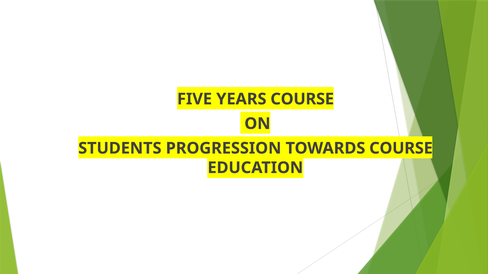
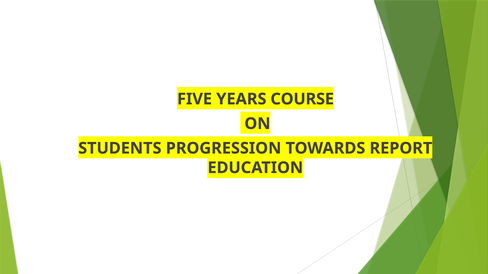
TOWARDS COURSE: COURSE -> REPORT
